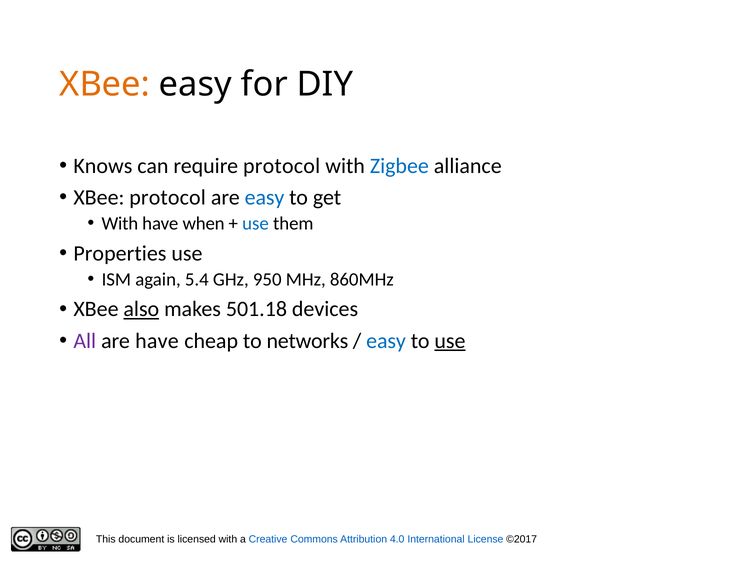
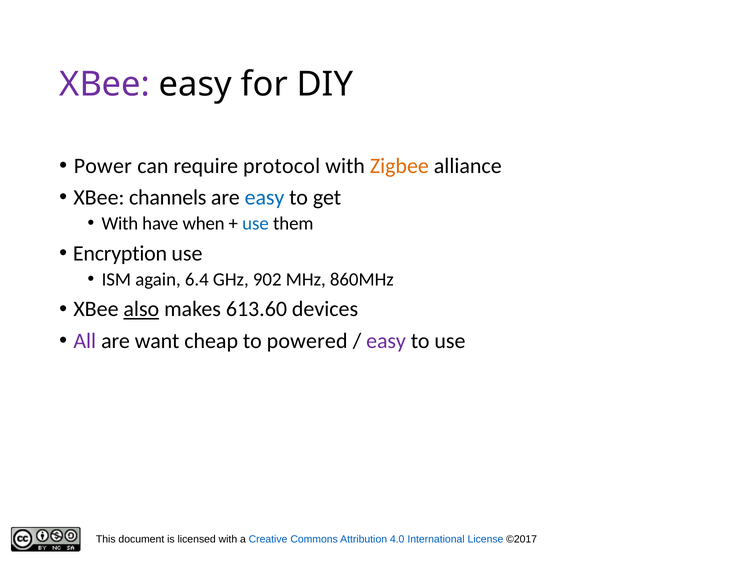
XBee at (105, 84) colour: orange -> purple
Knows: Knows -> Power
Zigbee colour: blue -> orange
XBee protocol: protocol -> channels
Properties: Properties -> Encryption
5.4: 5.4 -> 6.4
950: 950 -> 902
501.18: 501.18 -> 613.60
are have: have -> want
networks: networks -> powered
easy at (386, 341) colour: blue -> purple
use at (450, 341) underline: present -> none
